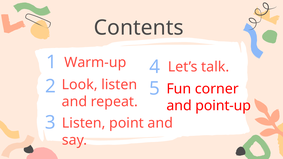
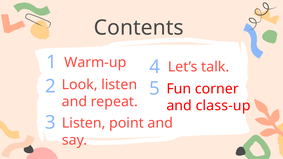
point-up: point-up -> class-up
